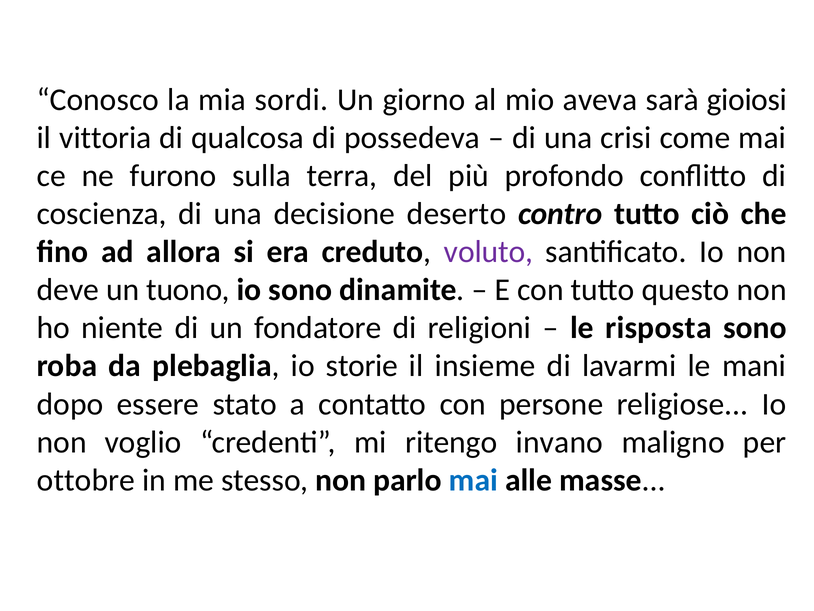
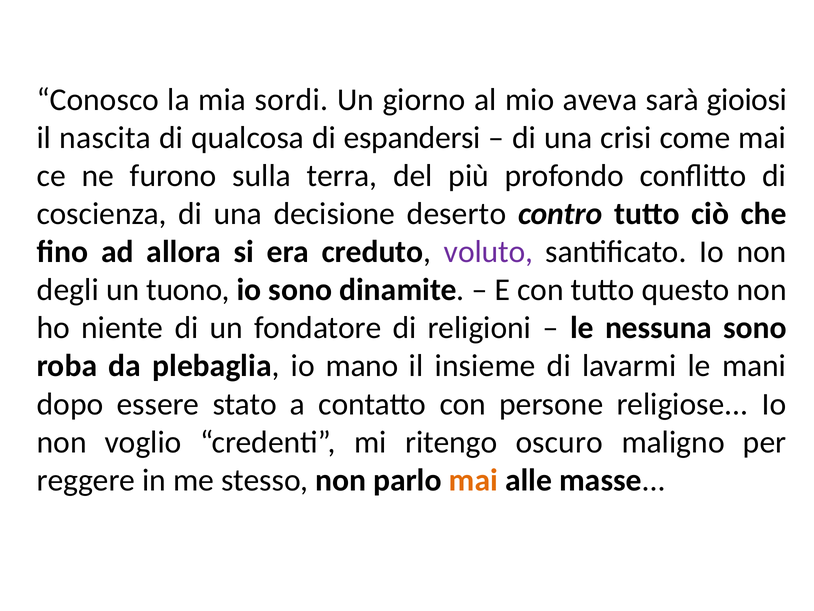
vittoria: vittoria -> nascita
possedeva: possedeva -> espandersi
deve: deve -> degli
risposta: risposta -> nessuna
storie: storie -> mano
invano: invano -> oscuro
ottobre: ottobre -> reggere
mai at (473, 480) colour: blue -> orange
